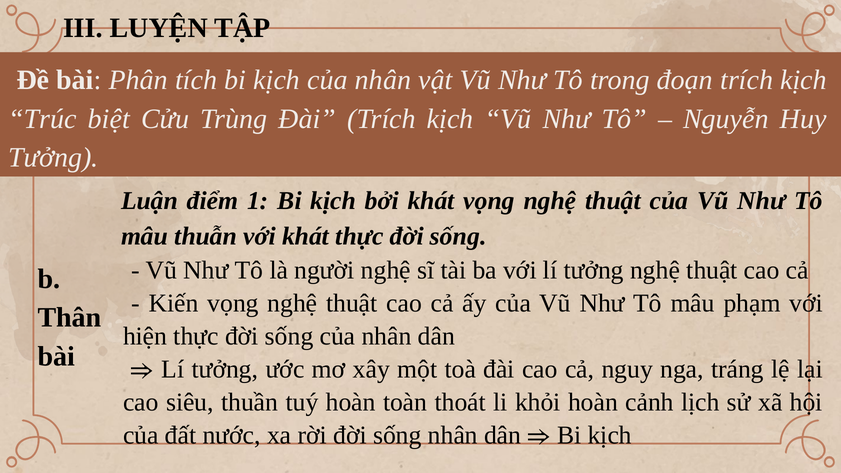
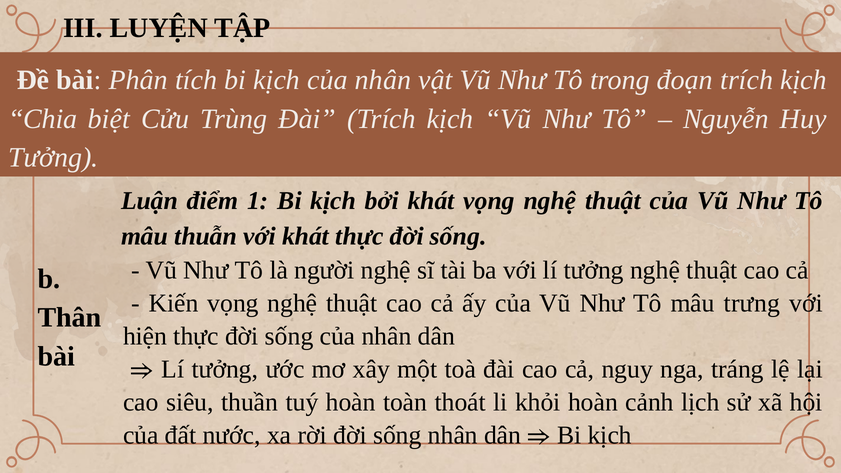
Trúc: Trúc -> Chia
phạm: phạm -> trưng
